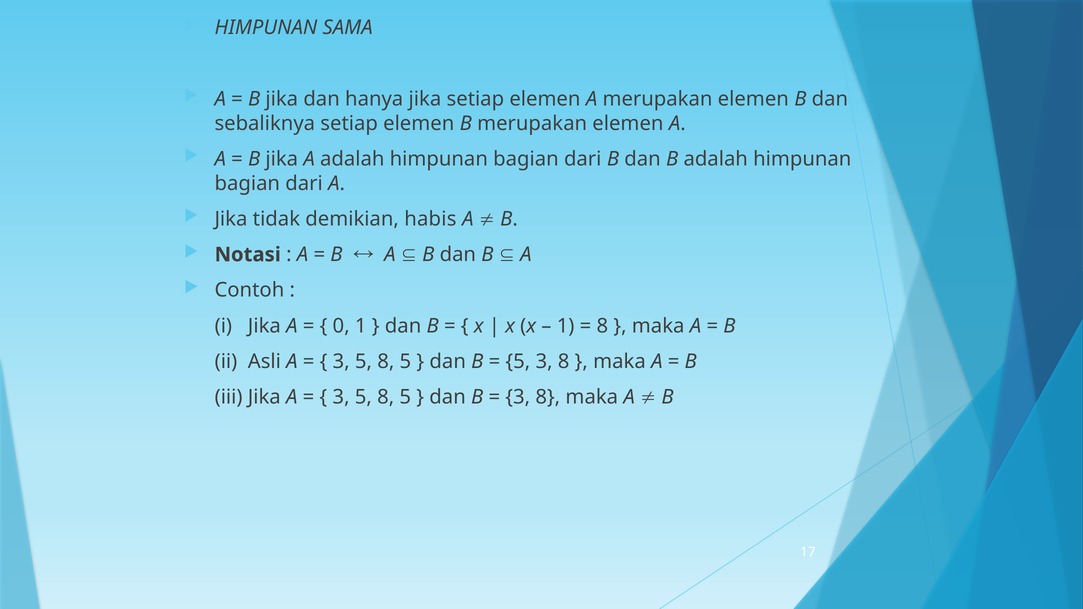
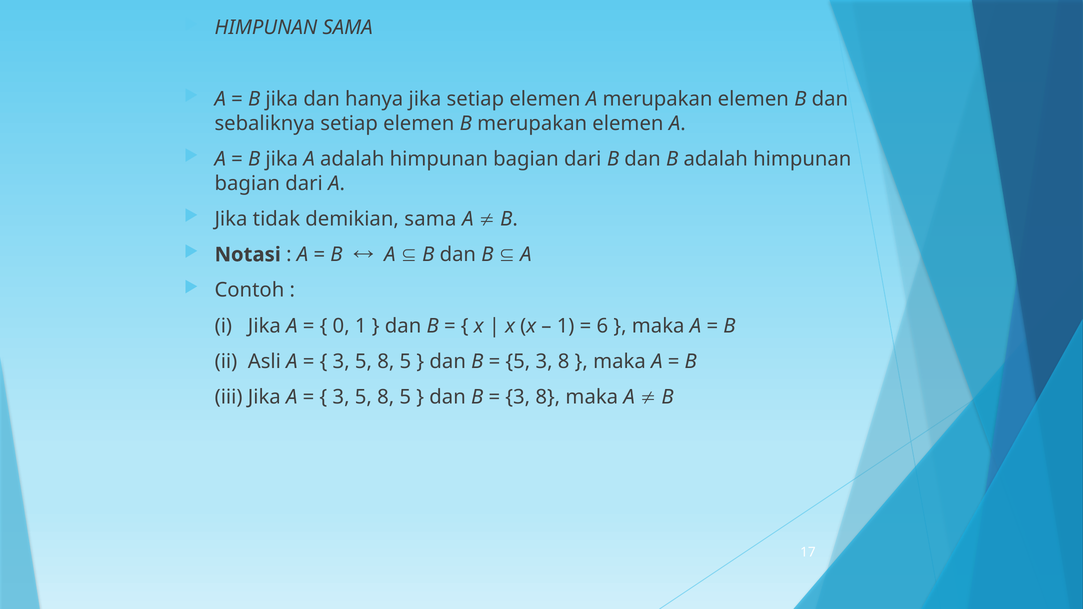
demikian habis: habis -> sama
8 at (602, 326): 8 -> 6
